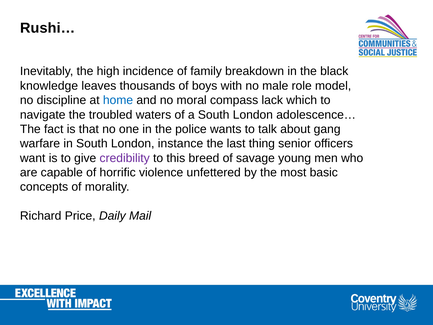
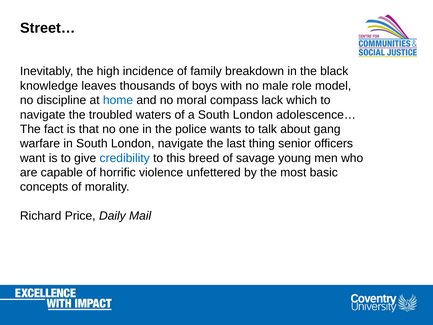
Rushi…: Rushi… -> Street…
London instance: instance -> navigate
credibility colour: purple -> blue
